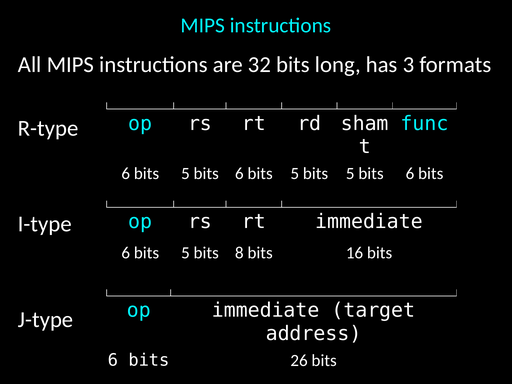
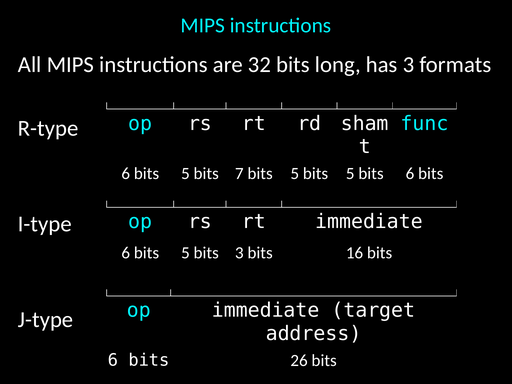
6 at (239, 174): 6 -> 7
bits 8: 8 -> 3
